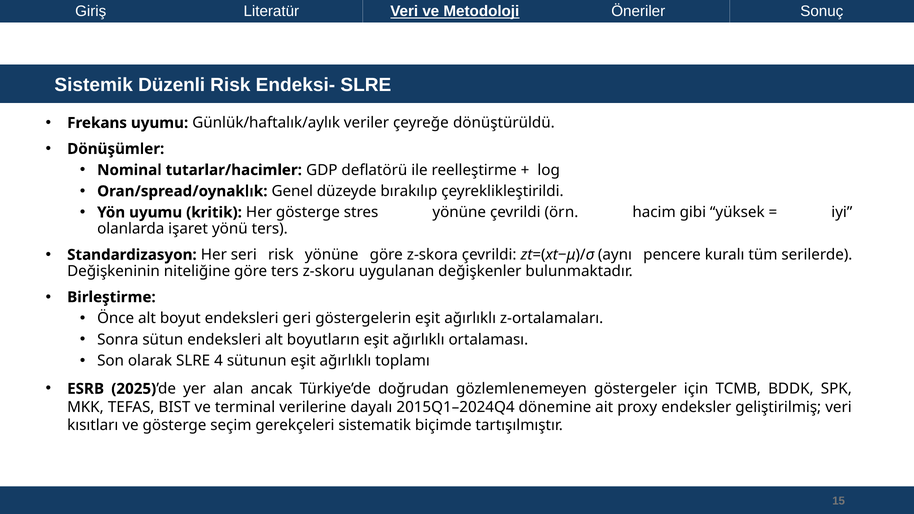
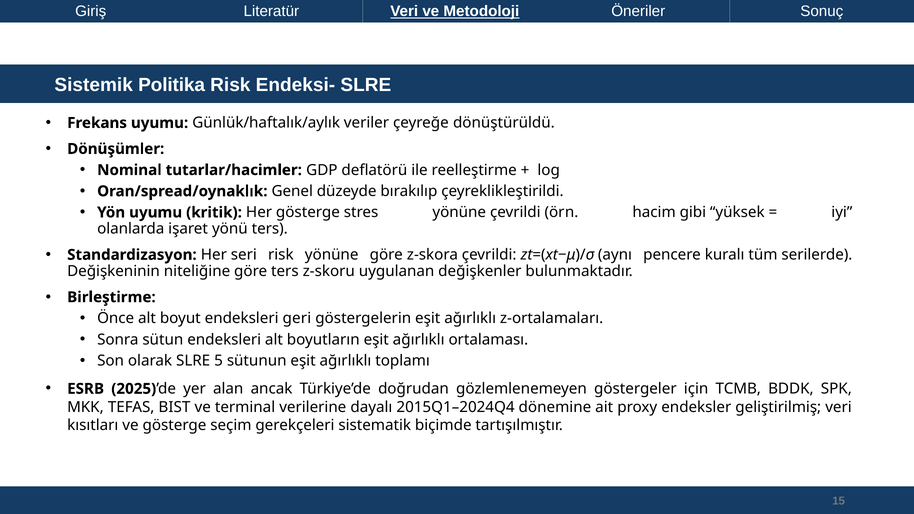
Düzenli: Düzenli -> Politika
4: 4 -> 5
